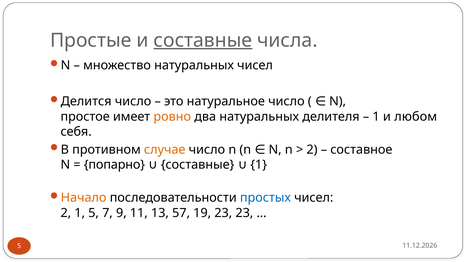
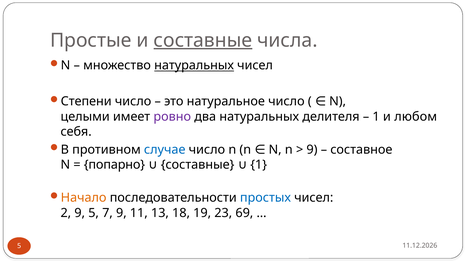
натуральных at (194, 66) underline: none -> present
Делится: Делится -> Степени
простое: простое -> целыми
ровно colour: orange -> purple
случае colour: orange -> blue
2 at (312, 150): 2 -> 9
2 1: 1 -> 9
57: 57 -> 18
23 23: 23 -> 69
